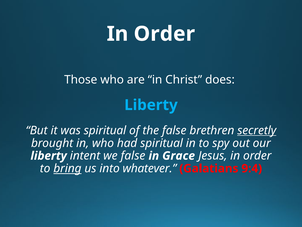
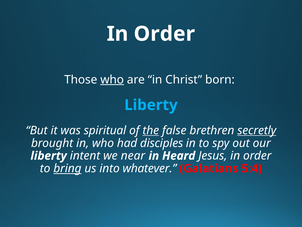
who at (112, 79) underline: none -> present
does: does -> born
the underline: none -> present
had spiritual: spiritual -> disciples
we false: false -> near
Grace: Grace -> Heard
9:4: 9:4 -> 5:4
